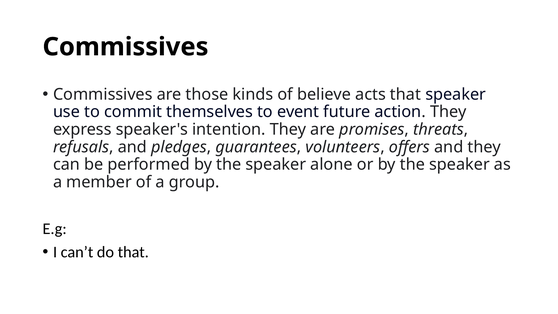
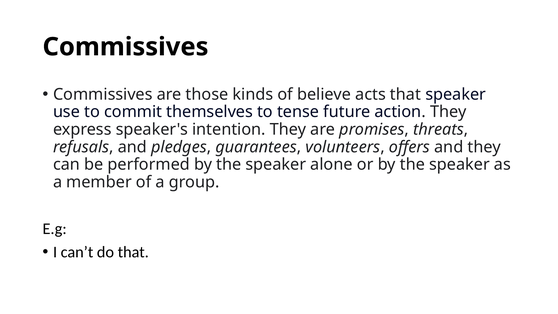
event: event -> tense
